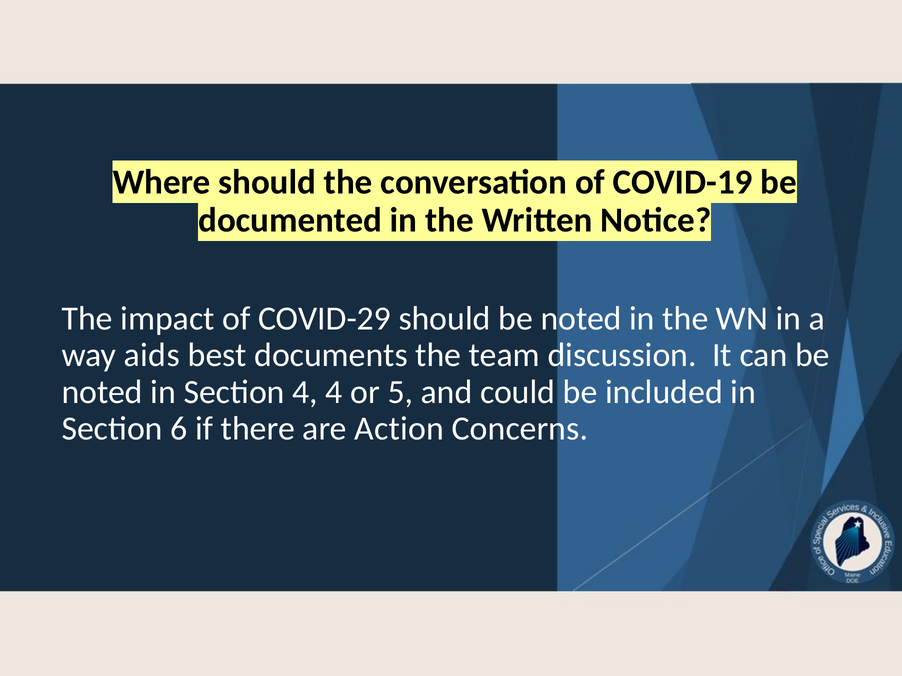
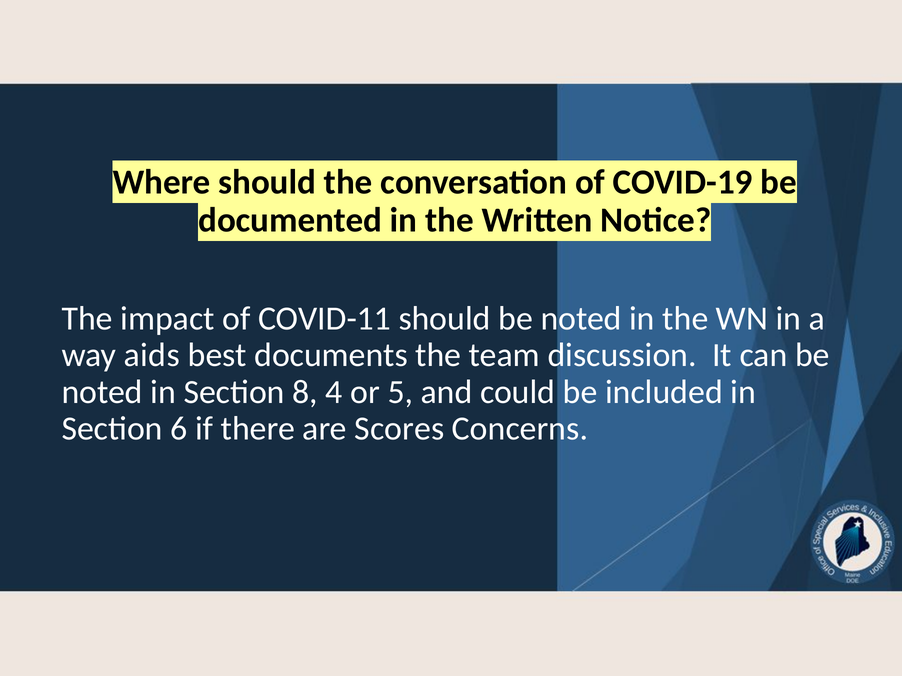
COVID-29: COVID-29 -> COVID-11
Section 4: 4 -> 8
Action: Action -> Scores
